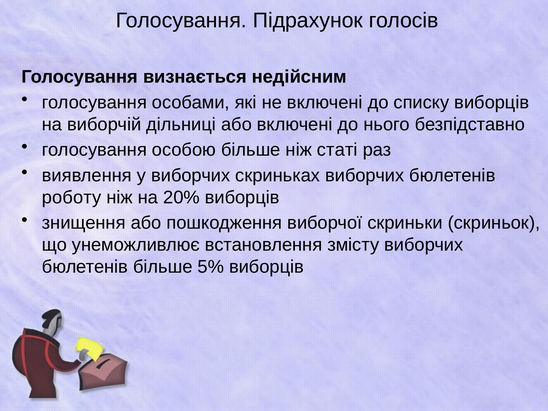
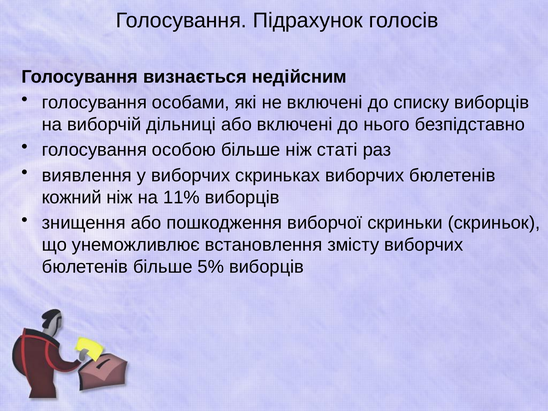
роботу: роботу -> кожний
20%: 20% -> 11%
